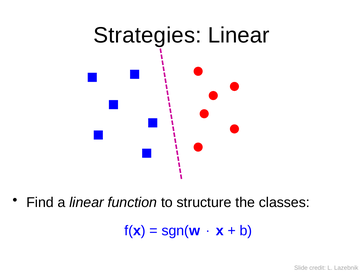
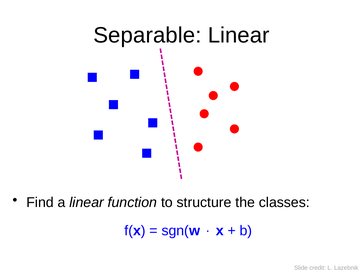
Strategies: Strategies -> Separable
